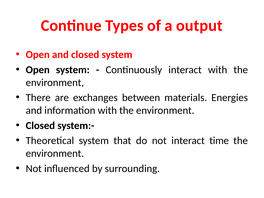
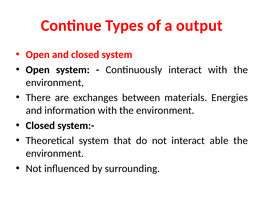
time: time -> able
